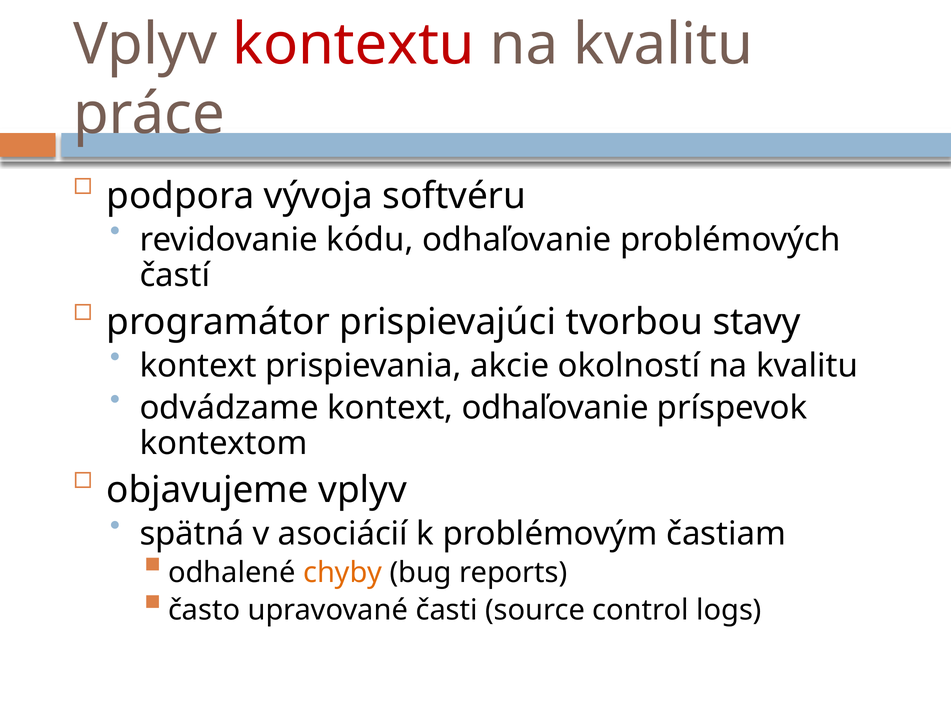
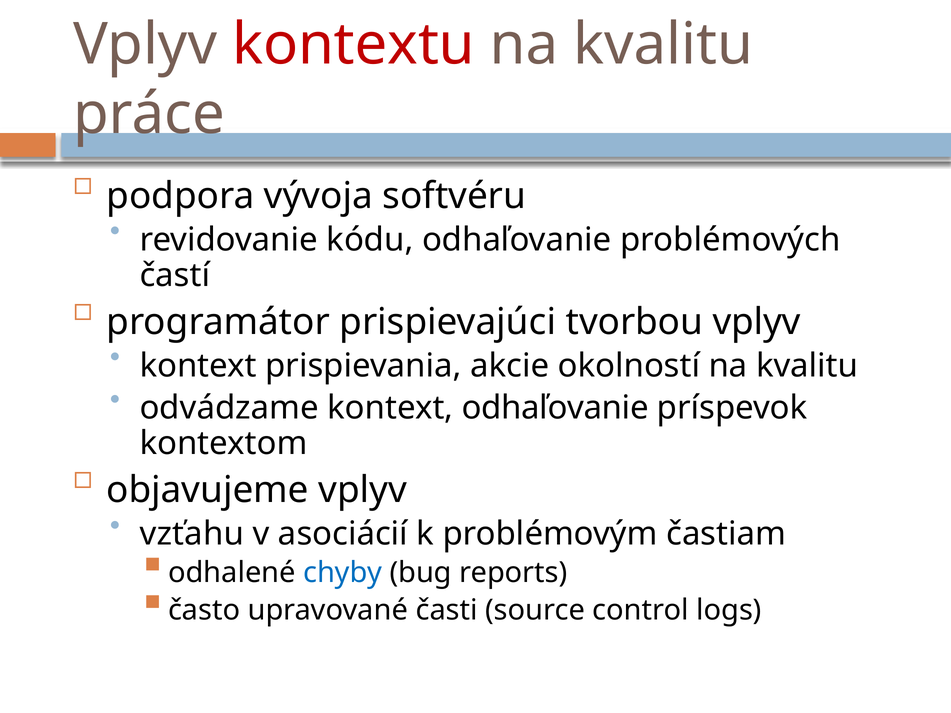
tvorbou stavy: stavy -> vplyv
spätná: spätná -> vzťahu
chyby colour: orange -> blue
